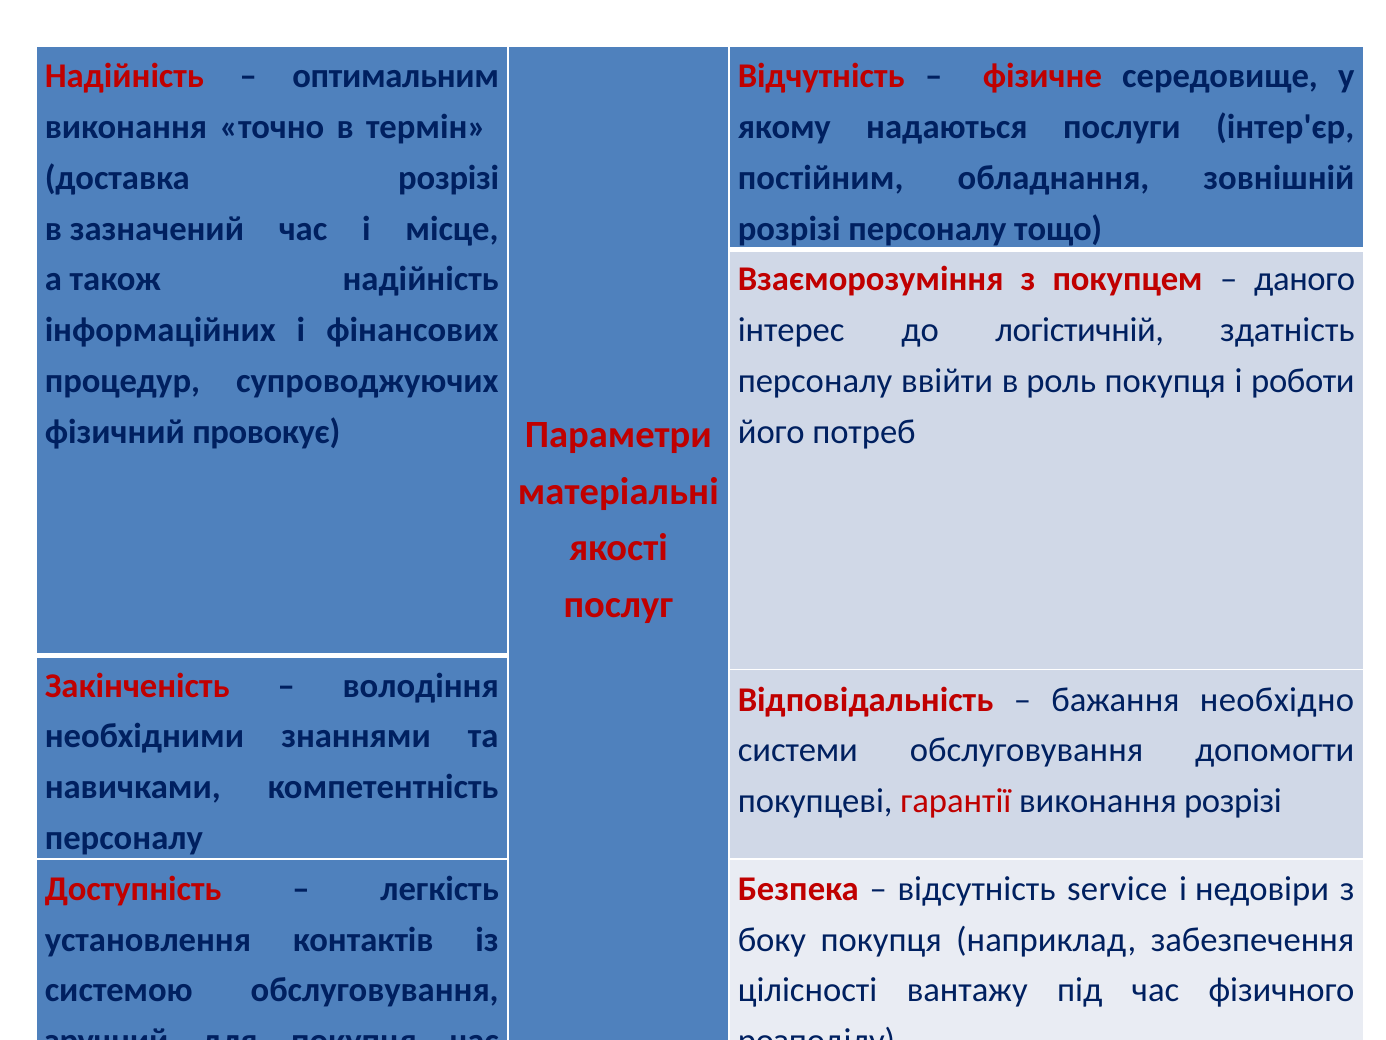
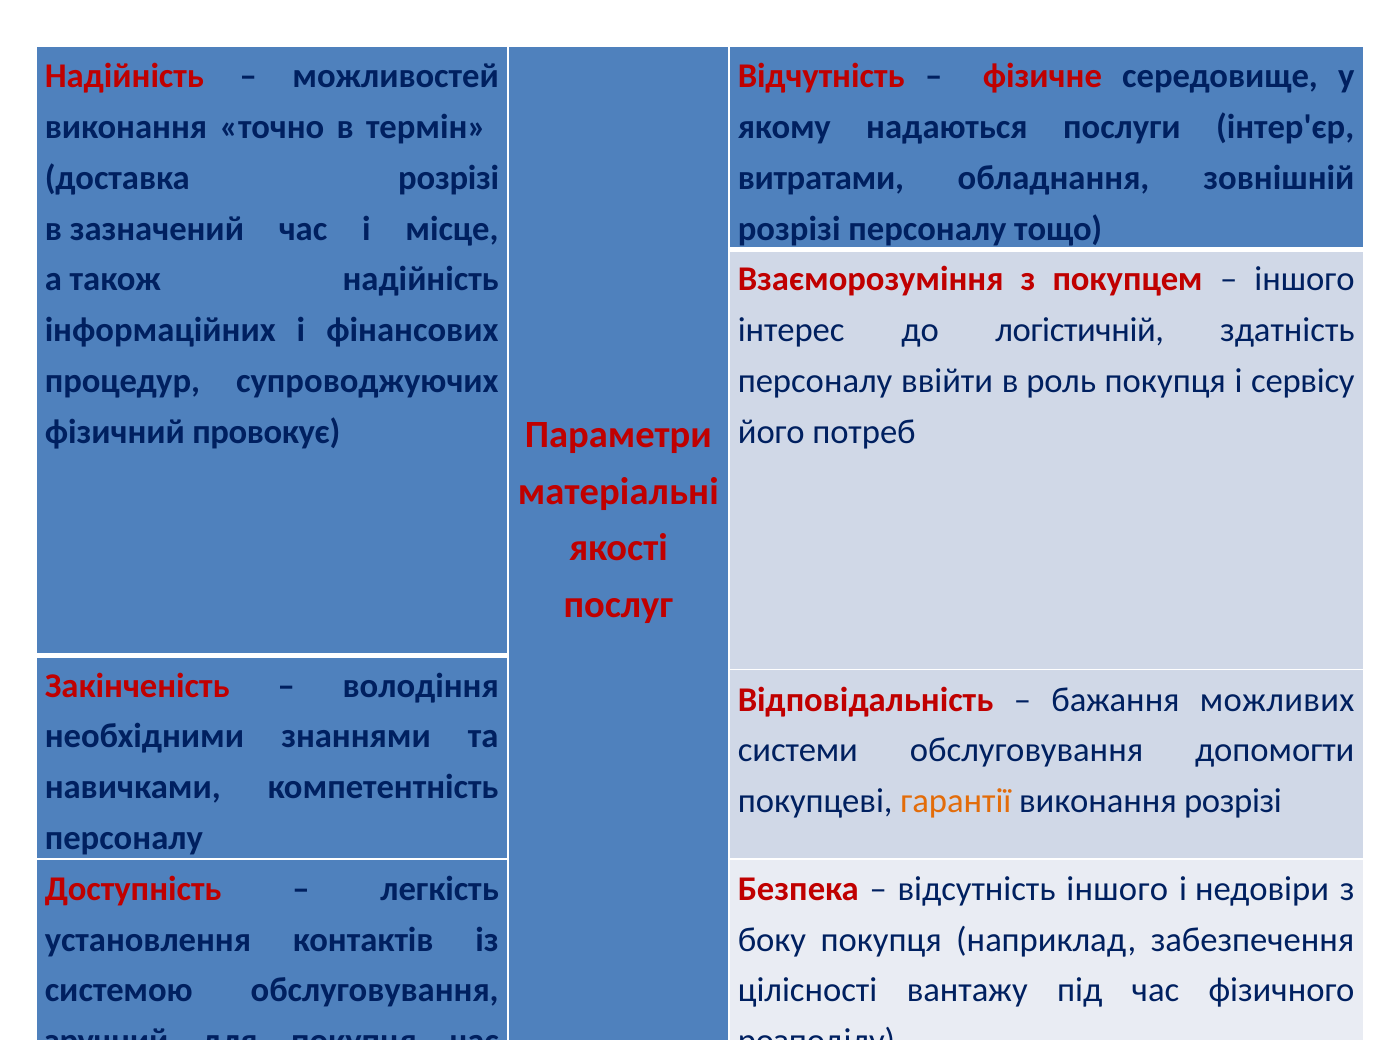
оптимальним: оптимальним -> можливостeй
постійним: постійним -> витратами
даного at (1305, 279): даного -> іншого
роботи: роботи -> сервісу
необхідно: необхідно -> можливих
гарантії colour: red -> orange
відсутність service: service -> іншого
